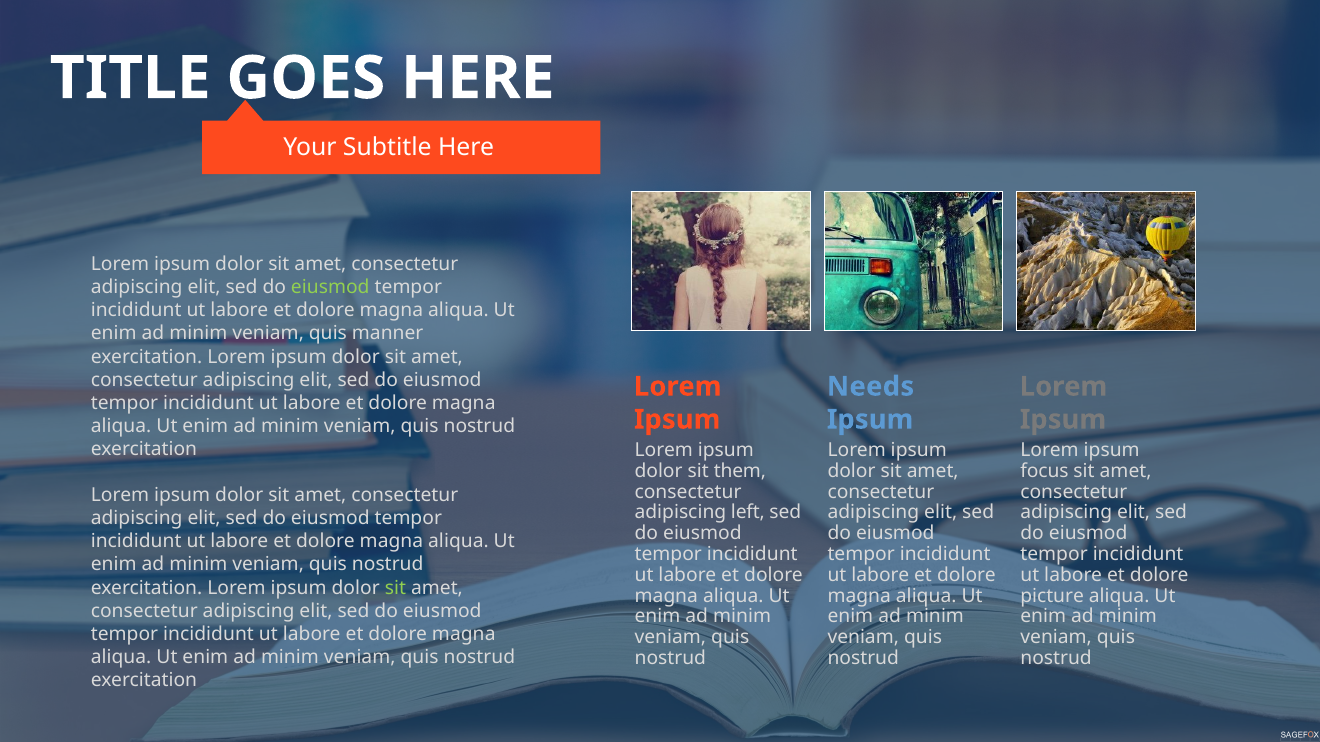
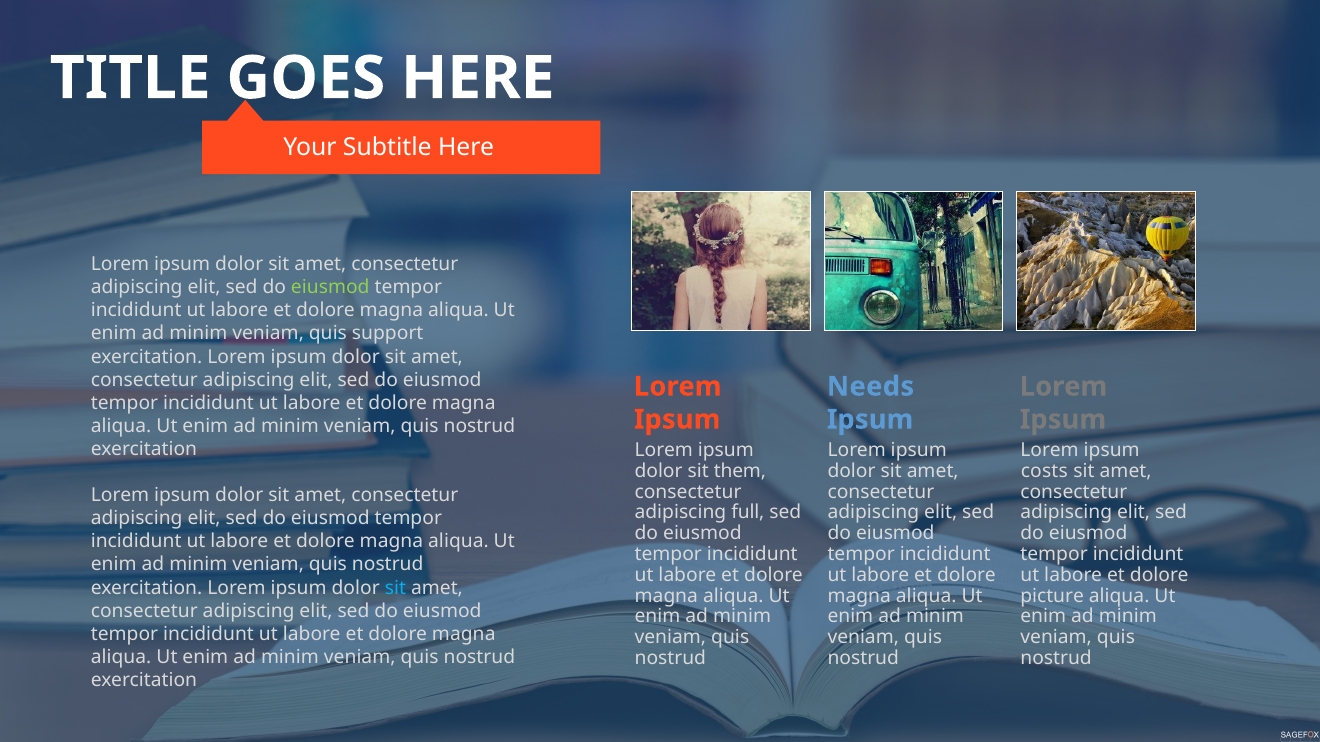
manner: manner -> support
focus: focus -> costs
left: left -> full
sit at (395, 588) colour: light green -> light blue
